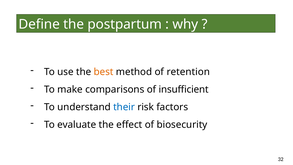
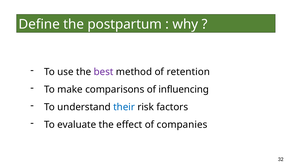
best colour: orange -> purple
insufficient: insufficient -> influencing
biosecurity: biosecurity -> companies
